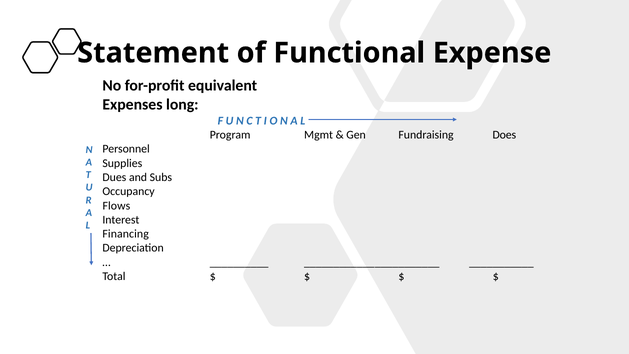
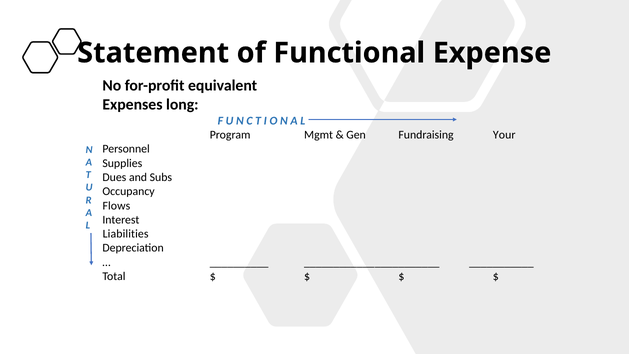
Does: Does -> Your
Financing: Financing -> Liabilities
